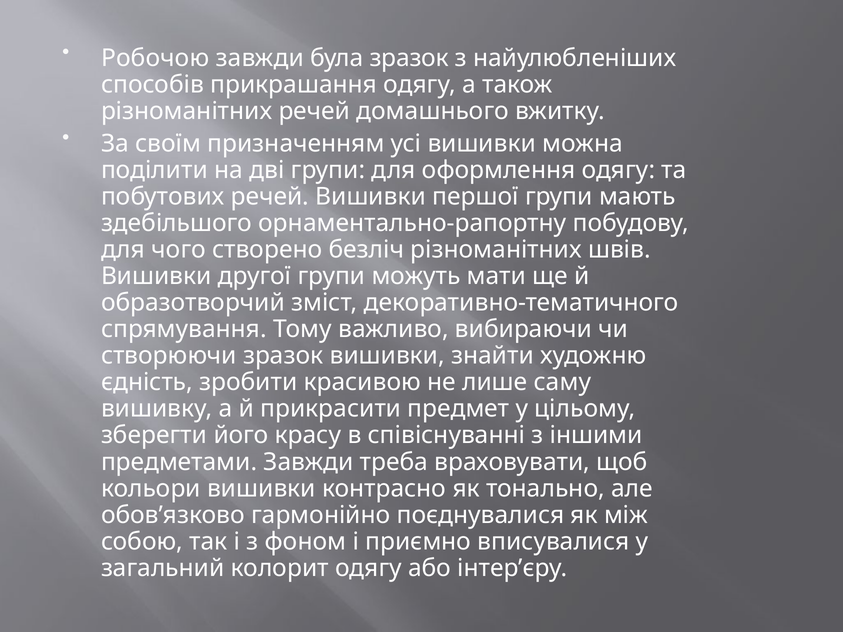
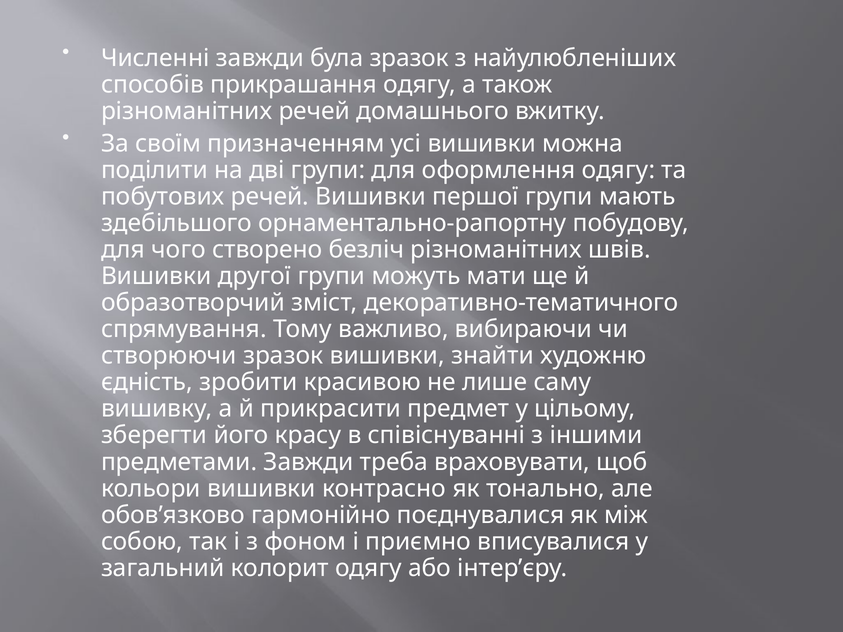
Робочою: Робочою -> Численні
